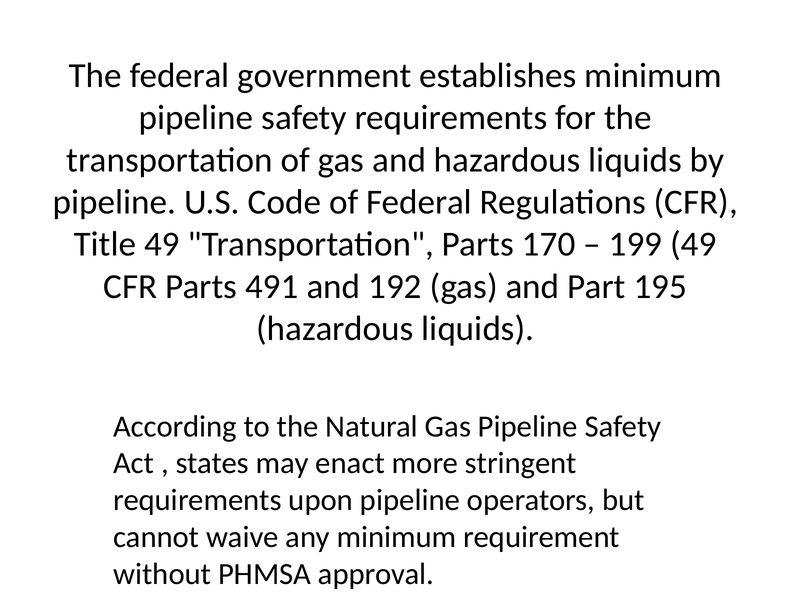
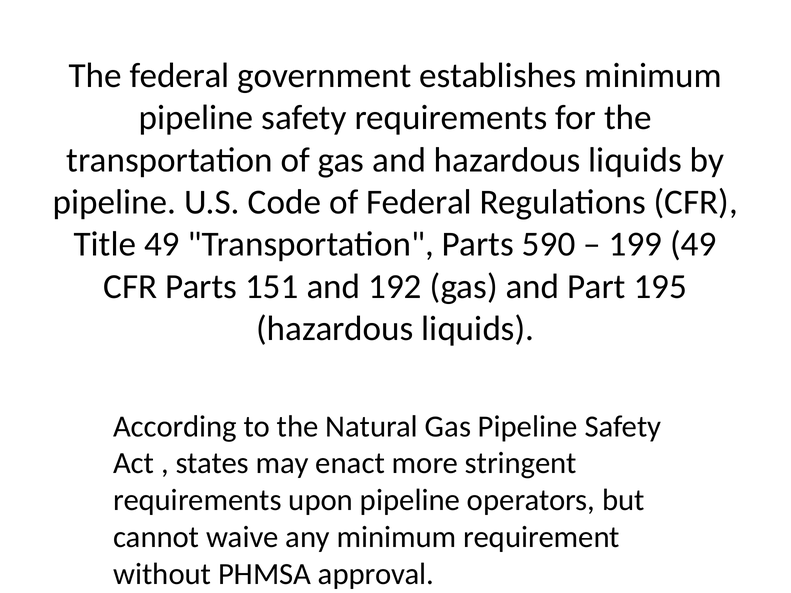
170: 170 -> 590
491: 491 -> 151
